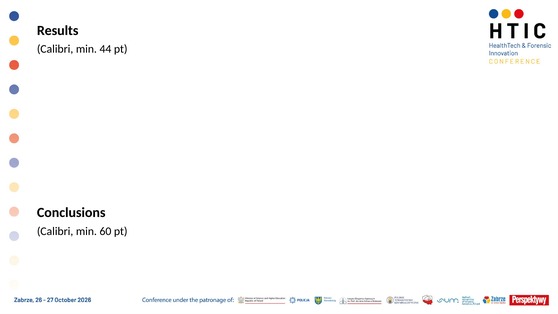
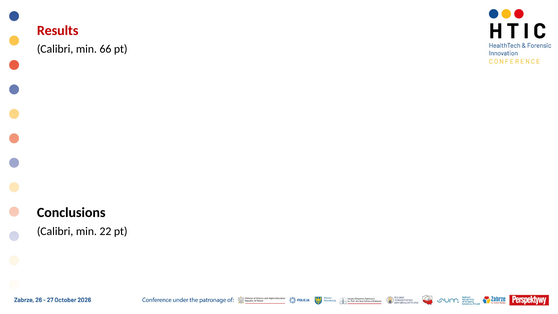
Results colour: black -> red
44: 44 -> 66
60: 60 -> 22
